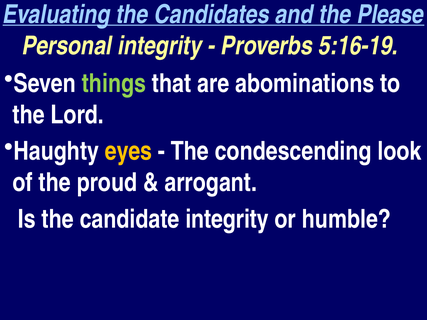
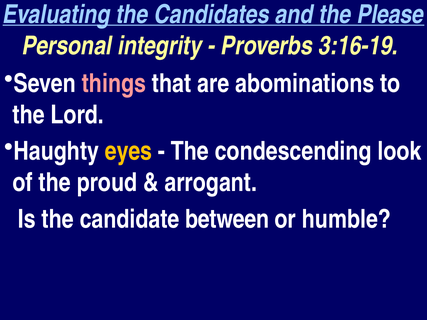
5:16-19: 5:16-19 -> 3:16-19
things colour: light green -> pink
candidate integrity: integrity -> between
